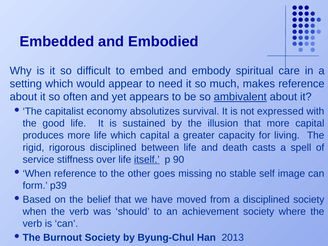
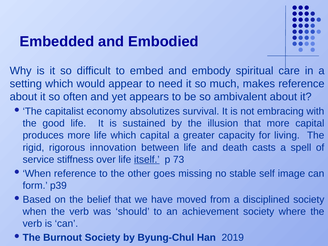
ambivalent underline: present -> none
expressed: expressed -> embracing
rigorous disciplined: disciplined -> innovation
90: 90 -> 73
2013: 2013 -> 2019
